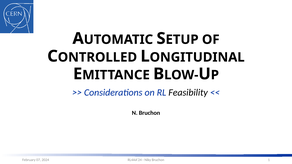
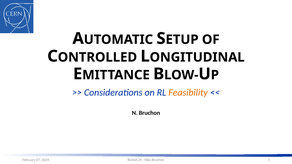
Feasibility colour: black -> orange
